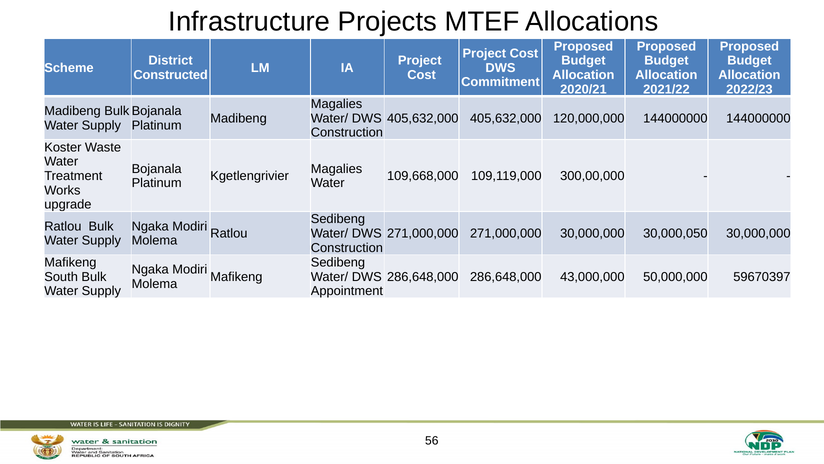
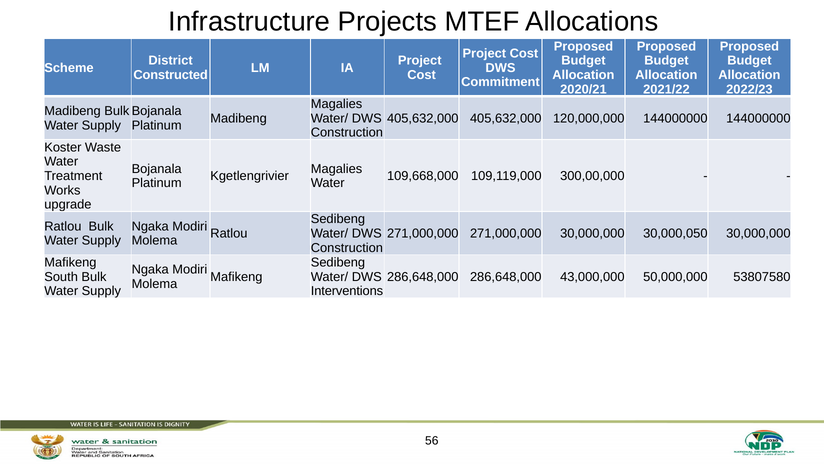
59670397: 59670397 -> 53807580
Appointment: Appointment -> Interventions
